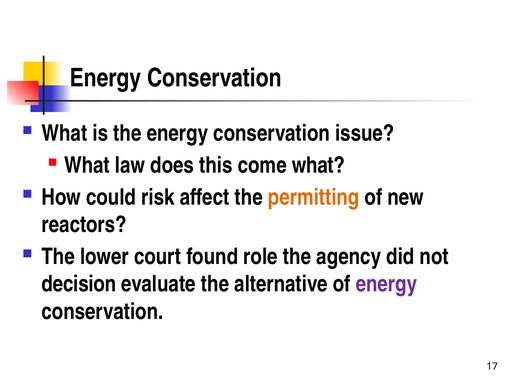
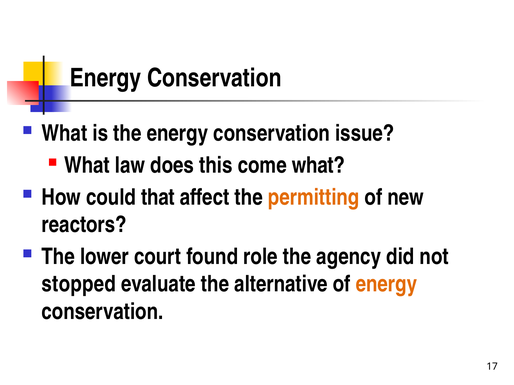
risk: risk -> that
decision: decision -> stopped
energy at (386, 284) colour: purple -> orange
